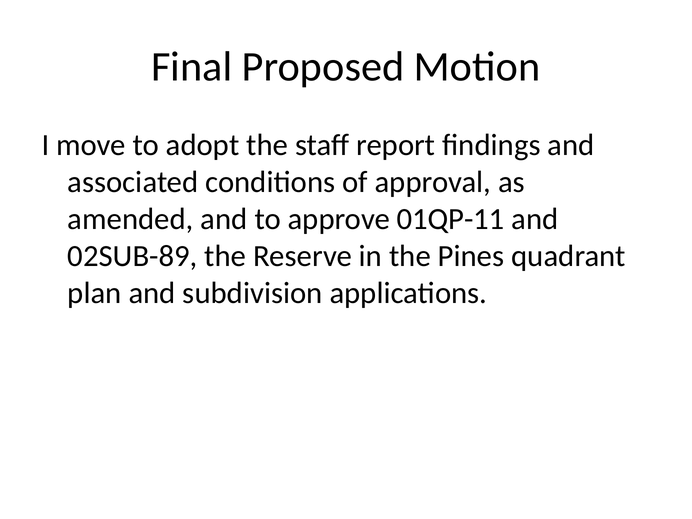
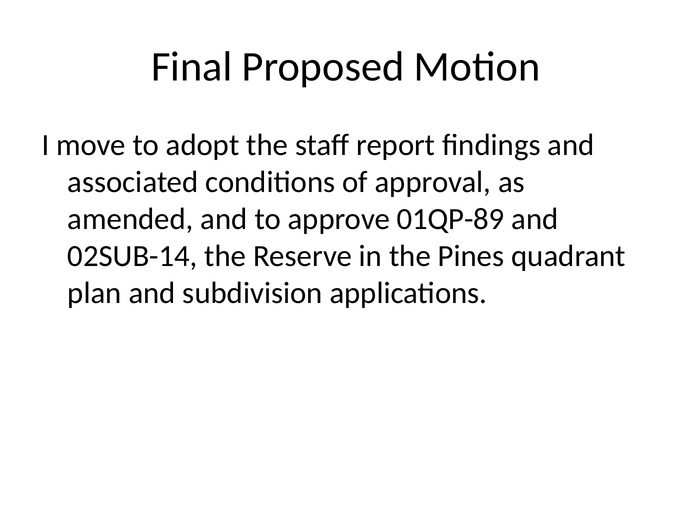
01QP-11: 01QP-11 -> 01QP-89
02SUB-89: 02SUB-89 -> 02SUB-14
